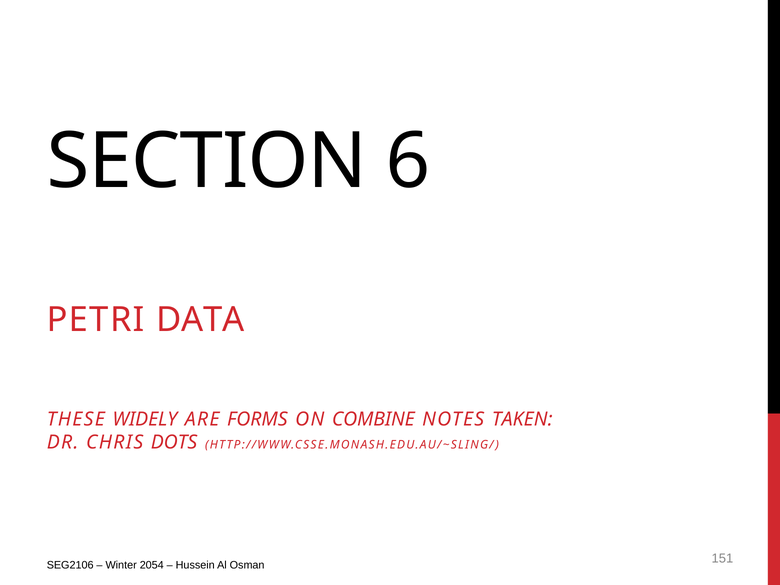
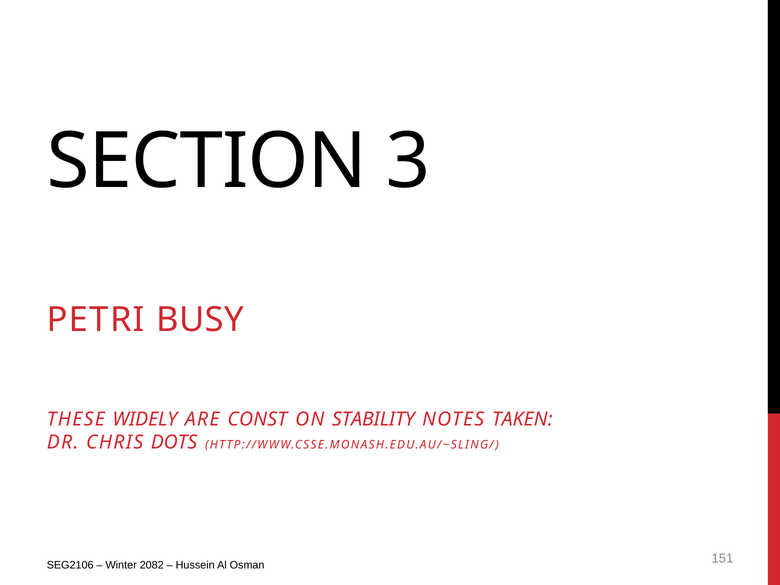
6: 6 -> 3
DATA: DATA -> BUSY
FORMS: FORMS -> CONST
COMBINE: COMBINE -> STABILITY
2054: 2054 -> 2082
